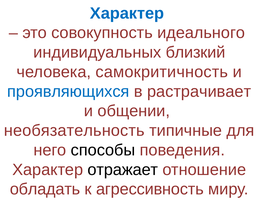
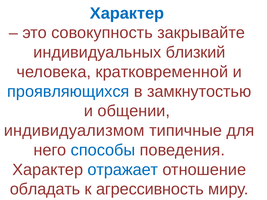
идеального: идеального -> закрывайте
самокритичность: самокритичность -> кратковременной
растрачивает: растрачивает -> замкнутостью
необязательность: необязательность -> индивидуализмом
способы colour: black -> blue
отражает colour: black -> blue
